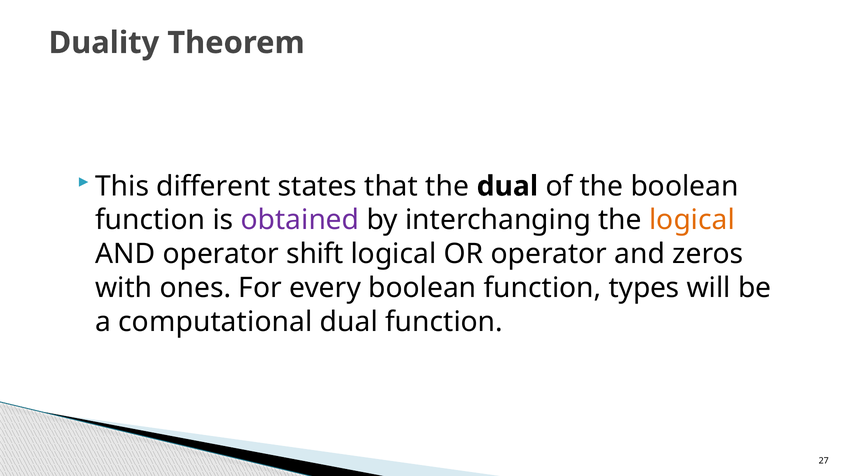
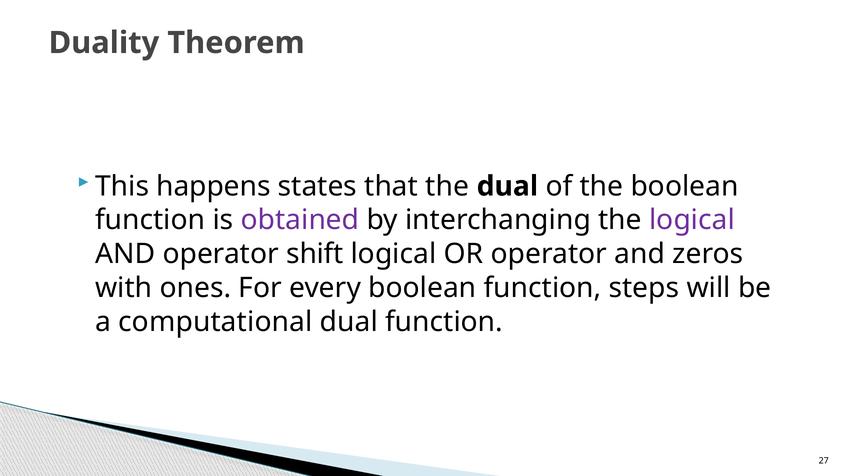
different: different -> happens
logical at (692, 220) colour: orange -> purple
types: types -> steps
